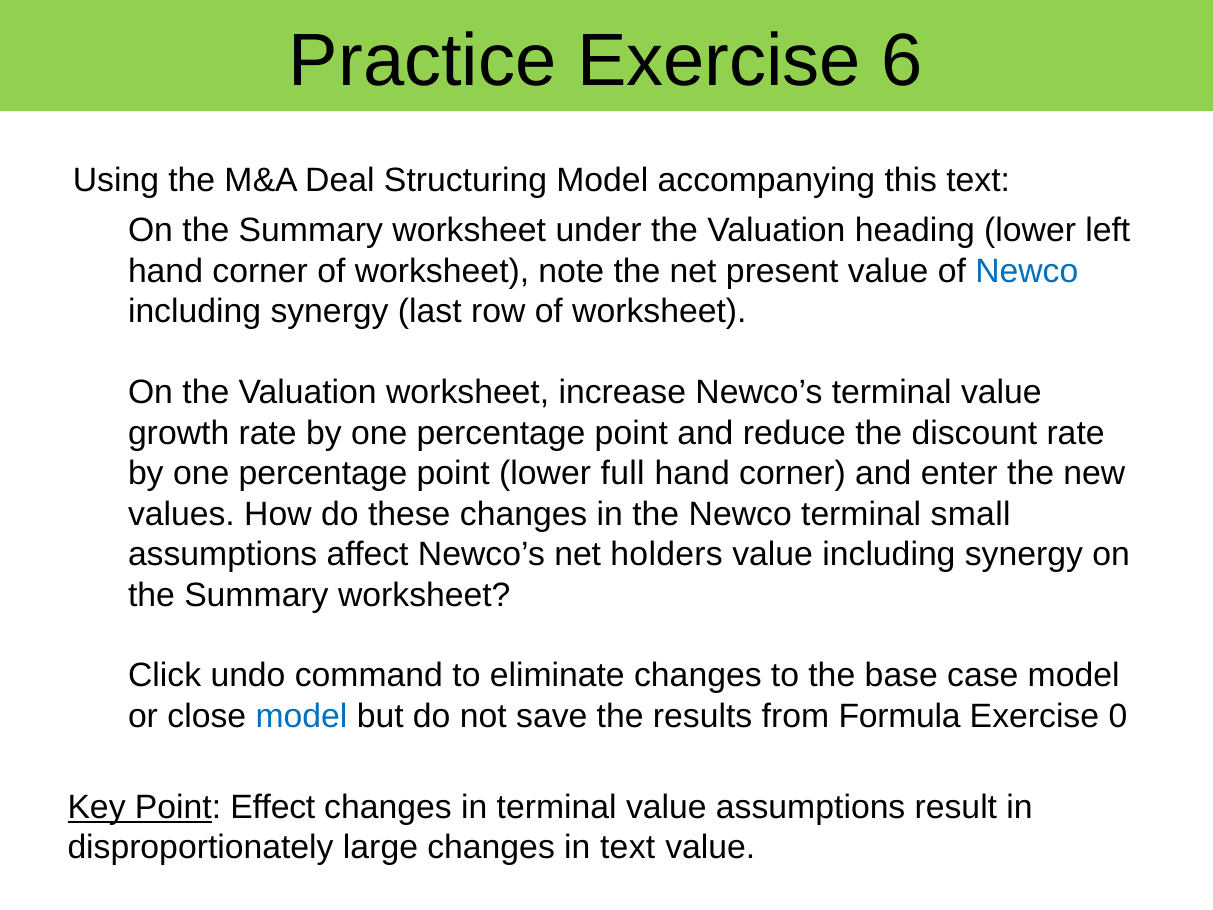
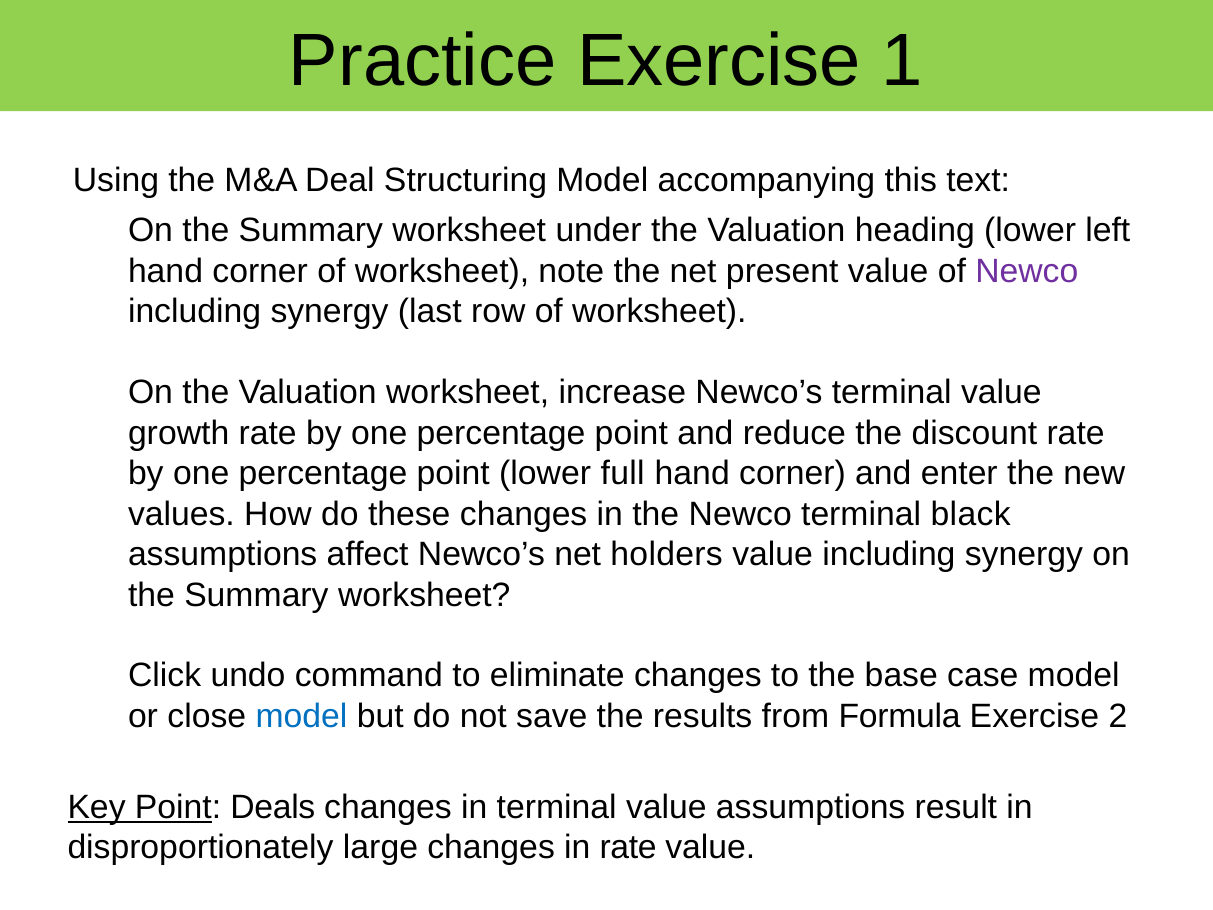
6: 6 -> 1
Newco at (1027, 271) colour: blue -> purple
small: small -> black
0: 0 -> 2
Effect: Effect -> Deals
in text: text -> rate
